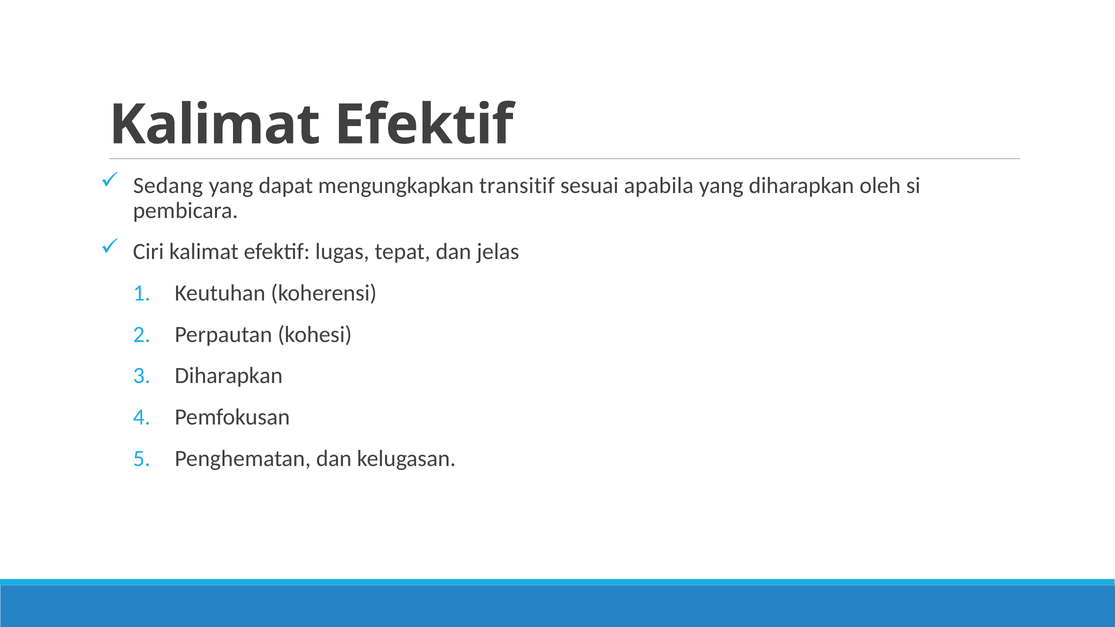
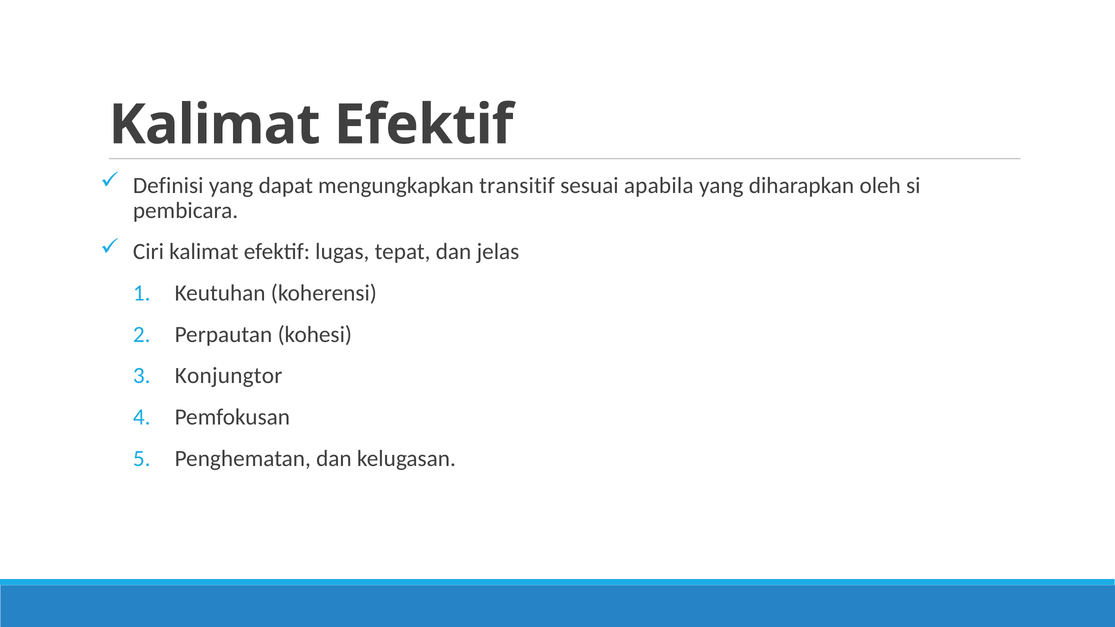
Sedang: Sedang -> Definisi
Diharapkan at (229, 376): Diharapkan -> Konjungtor
